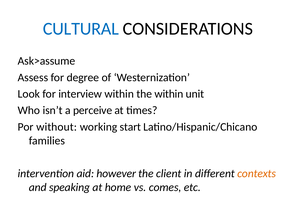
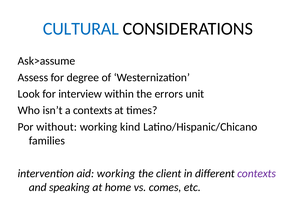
the within: within -> errors
a perceive: perceive -> contexts
start: start -> kind
aid however: however -> working
contexts at (257, 174) colour: orange -> purple
